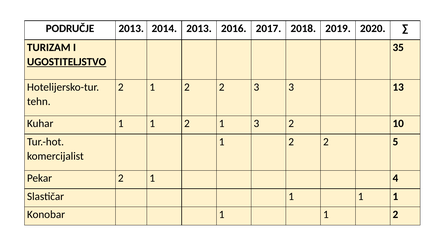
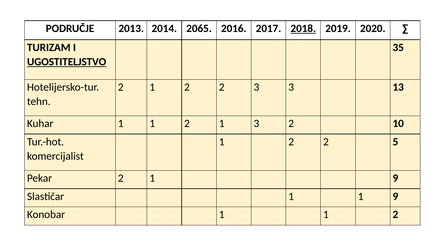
2014 2013: 2013 -> 2065
2018 underline: none -> present
2 1 4: 4 -> 9
1 1 1: 1 -> 9
